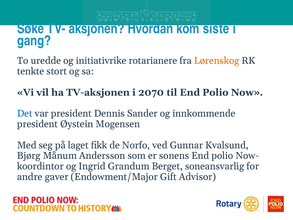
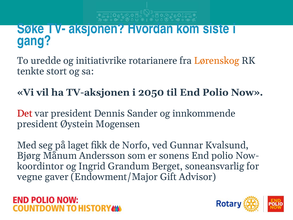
2070: 2070 -> 2050
Det colour: blue -> red
andre: andre -> vegne
